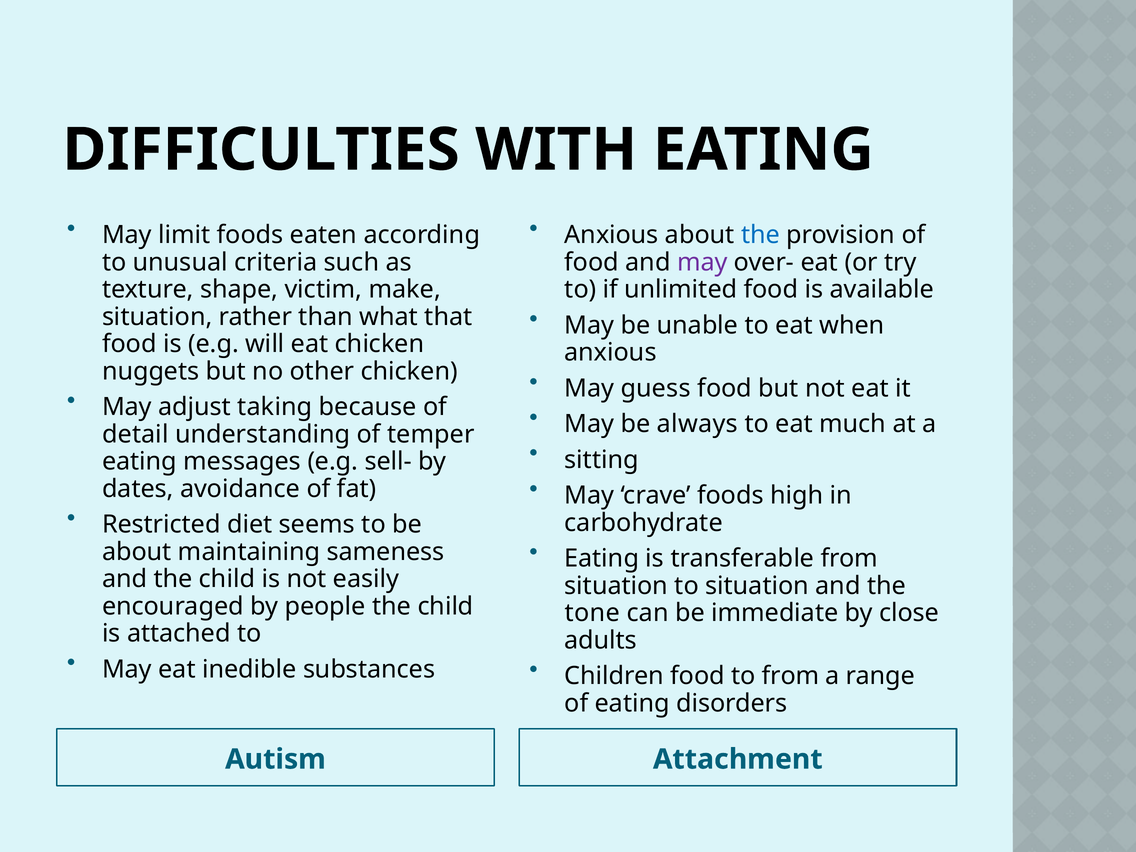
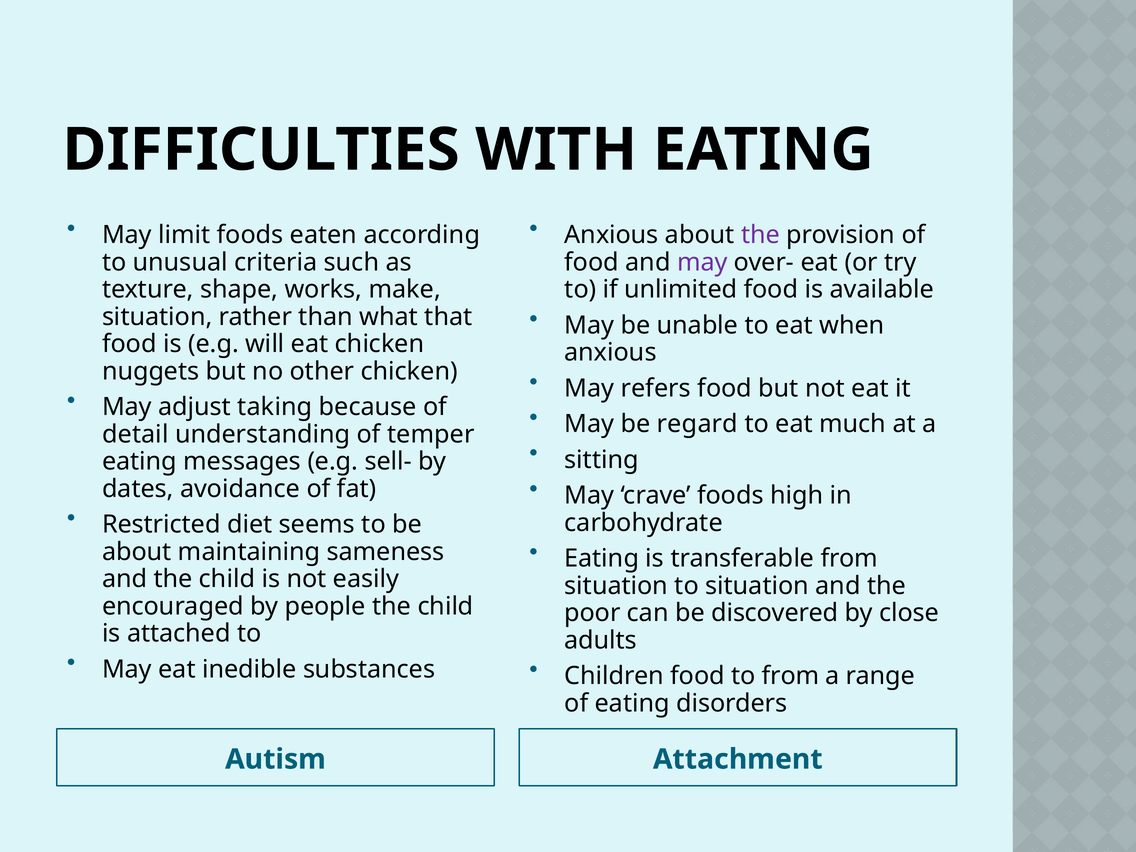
the at (760, 235) colour: blue -> purple
victim: victim -> works
guess: guess -> refers
always: always -> regard
tone: tone -> poor
immediate: immediate -> discovered
